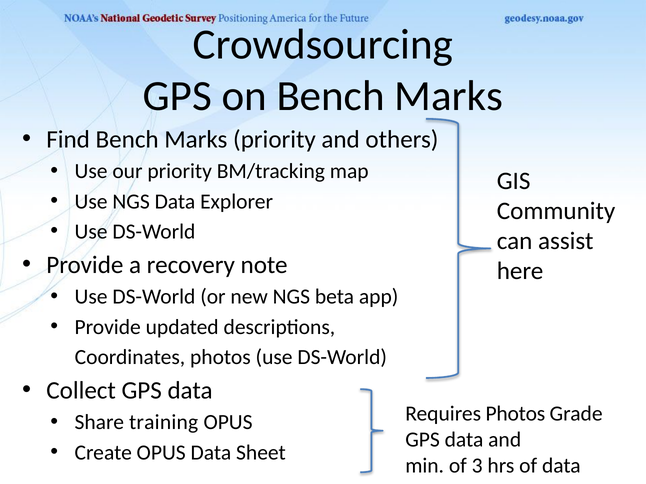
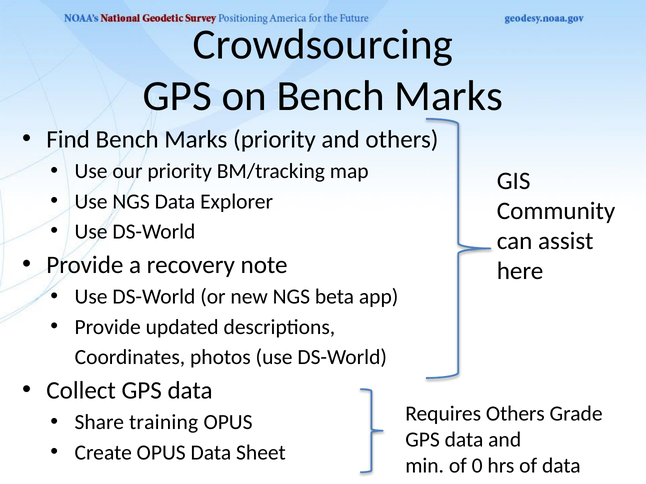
Requires Photos: Photos -> Others
3: 3 -> 0
